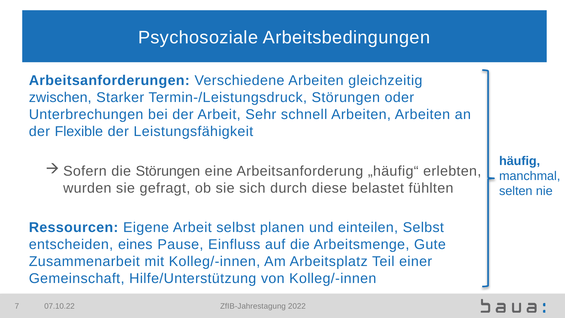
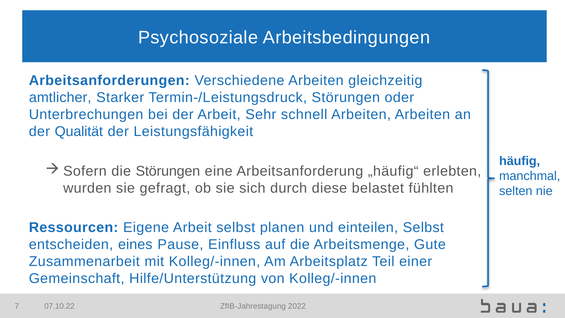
zwischen: zwischen -> amtlicher
Flexible: Flexible -> Qualität
